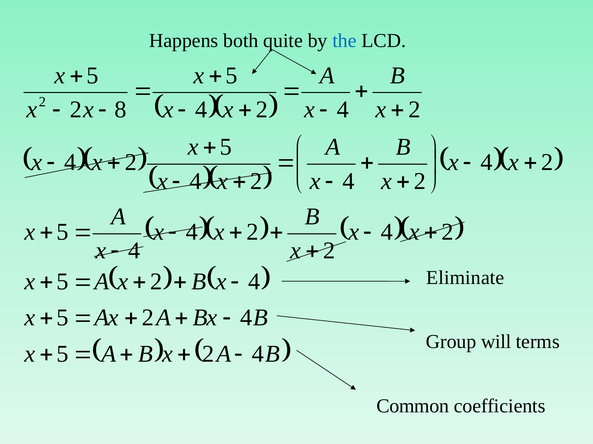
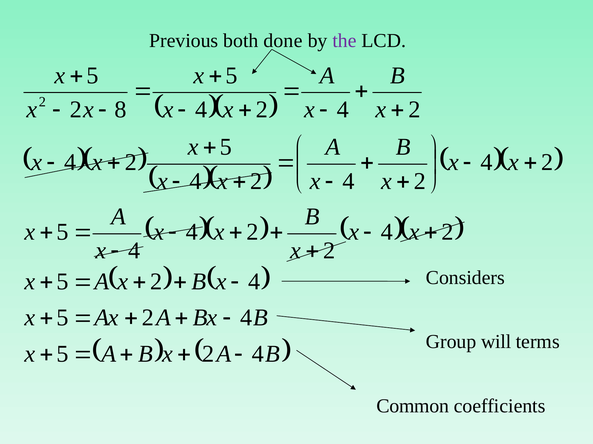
Happens: Happens -> Previous
quite: quite -> done
the colour: blue -> purple
Eliminate: Eliminate -> Considers
